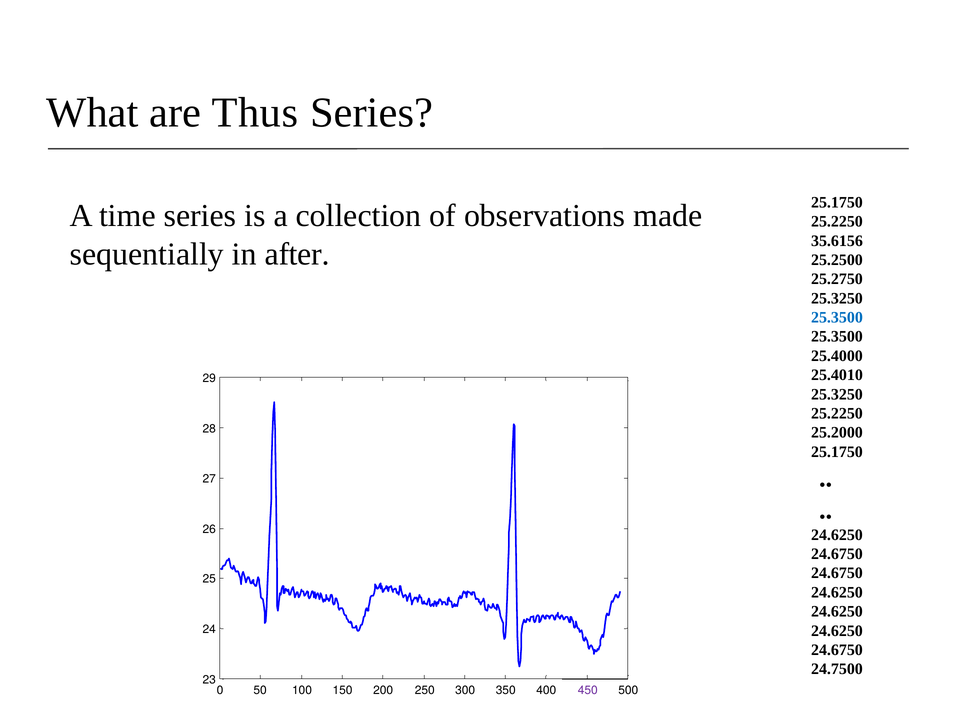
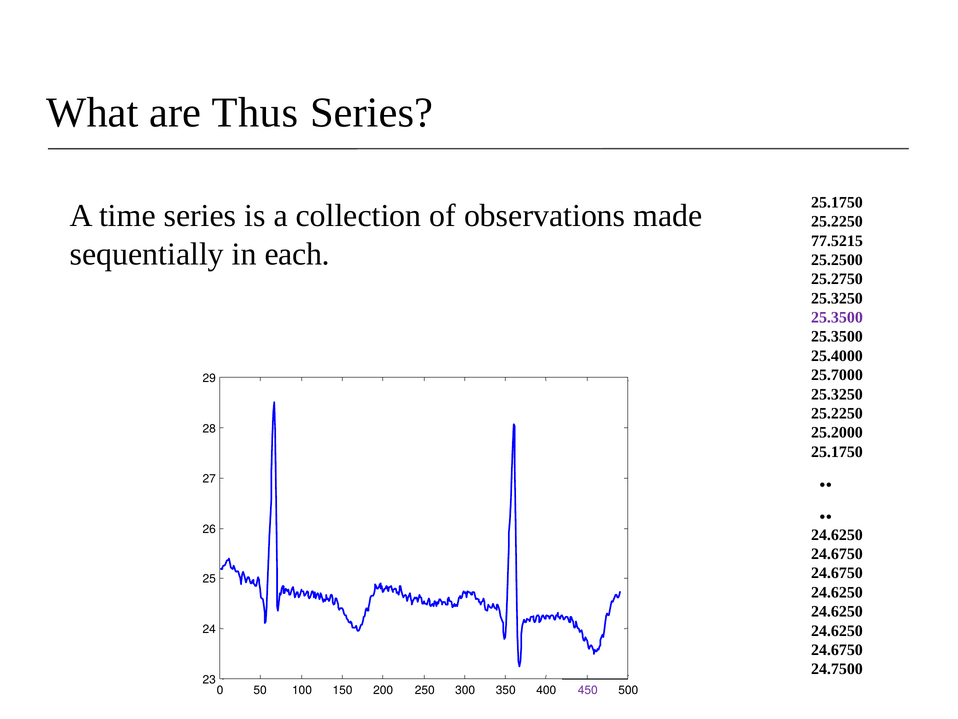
35.6156: 35.6156 -> 77.5215
after: after -> each
25.3500 at (837, 317) colour: blue -> purple
25.4010: 25.4010 -> 25.7000
